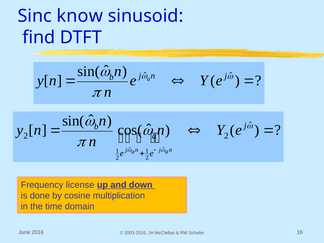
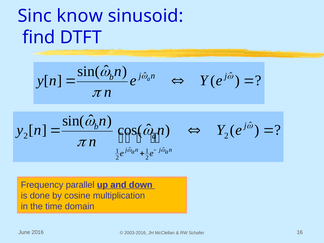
license: license -> parallel
